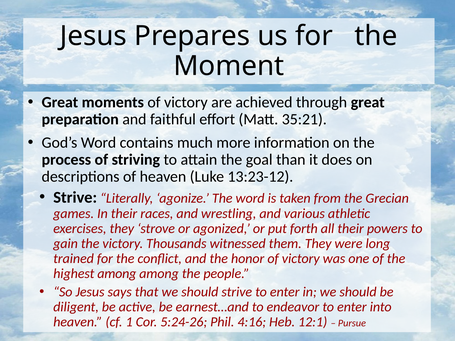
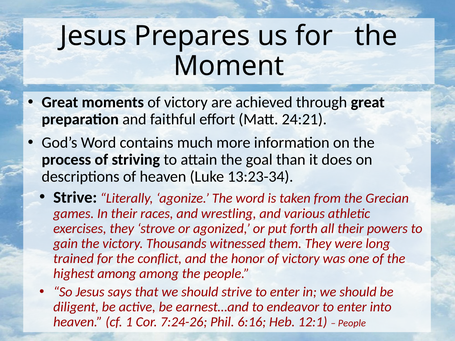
35:21: 35:21 -> 24:21
13:23-12: 13:23-12 -> 13:23-34
5:24-26: 5:24-26 -> 7:24-26
4:16: 4:16 -> 6:16
Pursue at (352, 323): Pursue -> People
